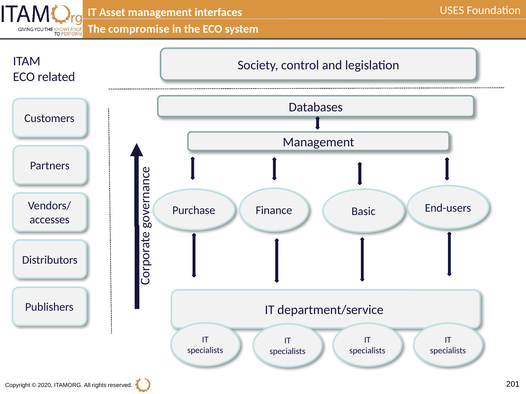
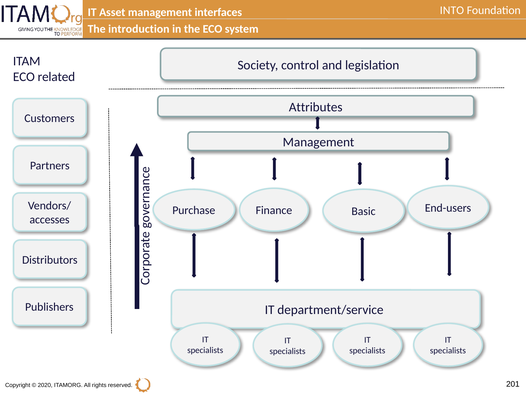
USES: USES -> INTO
compromise: compromise -> introduction
Databases: Databases -> Attributes
